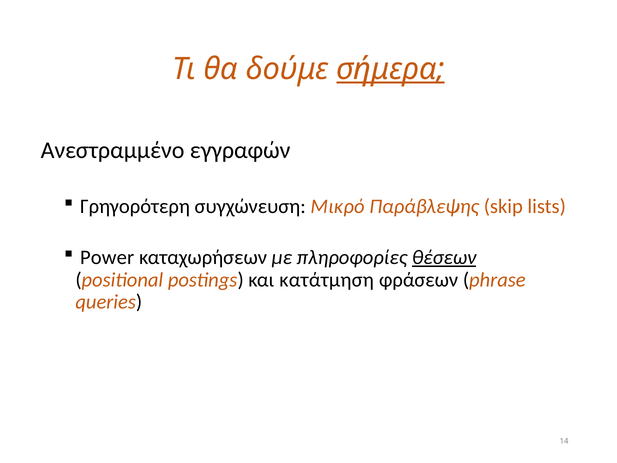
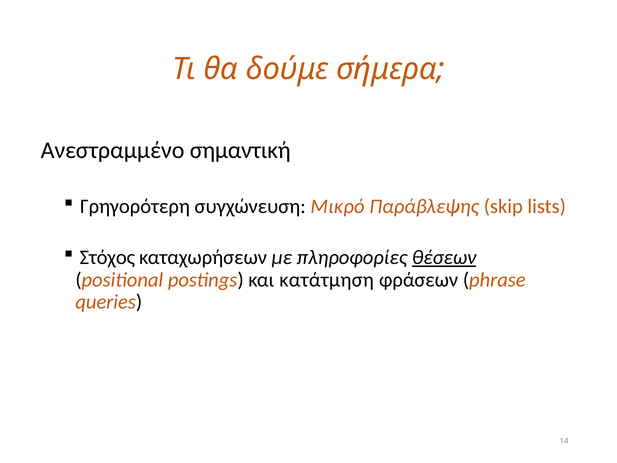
σήμερα underline: present -> none
εγγραφών: εγγραφών -> σημαντική
Power: Power -> Στόχος
